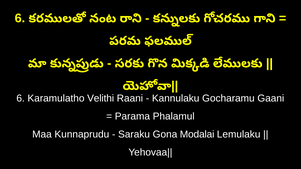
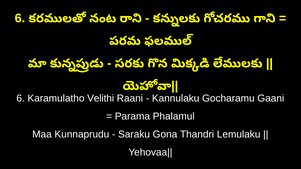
Modalai: Modalai -> Thandri
